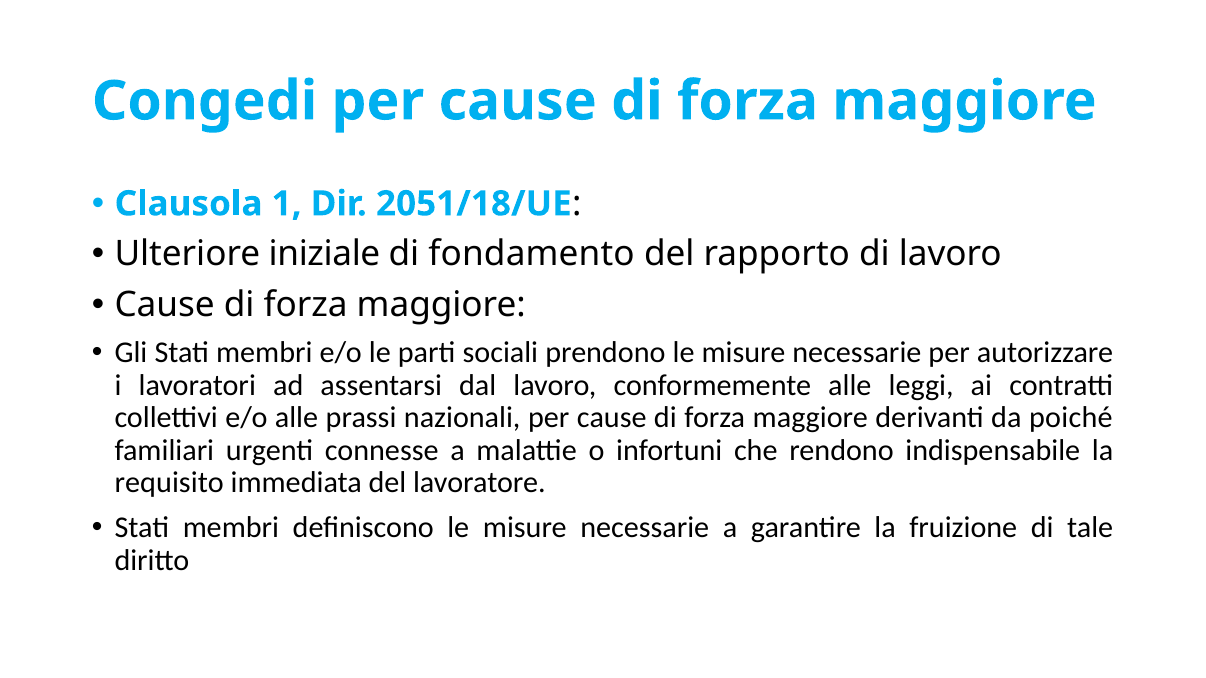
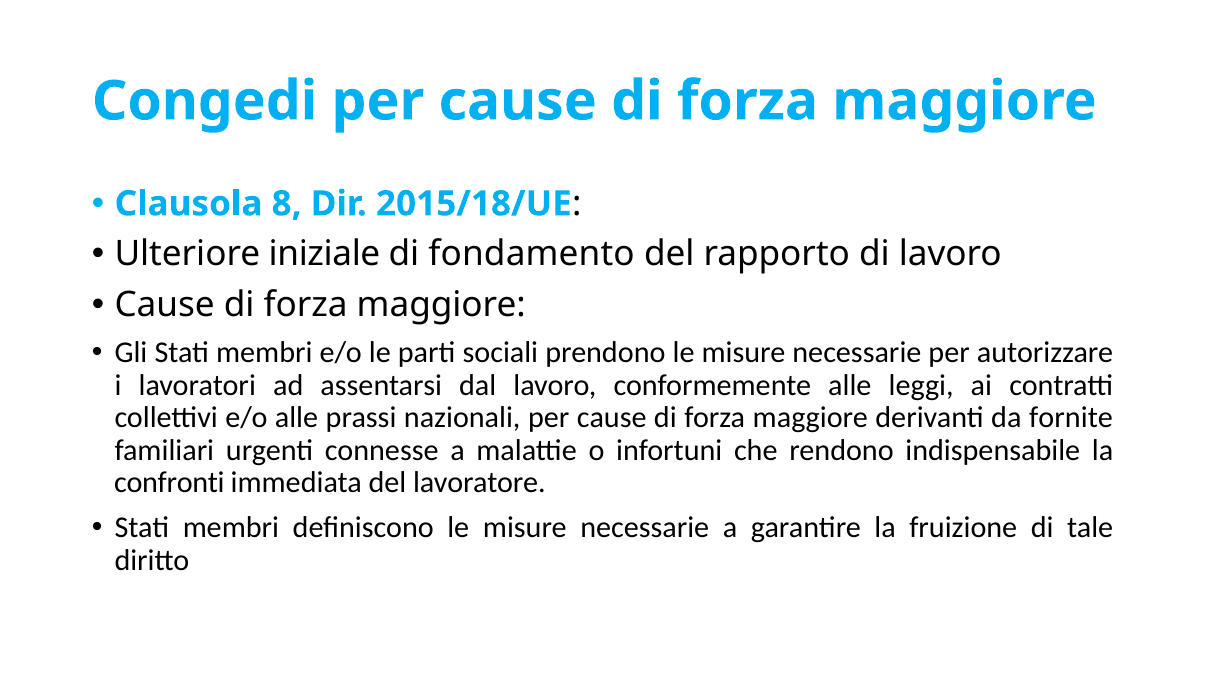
1: 1 -> 8
2051/18/UE: 2051/18/UE -> 2015/18/UE
poiché: poiché -> fornite
requisito: requisito -> confronti
